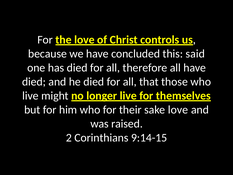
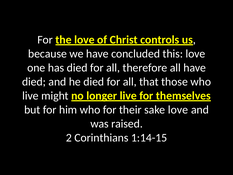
this said: said -> love
9:14-15: 9:14-15 -> 1:14-15
